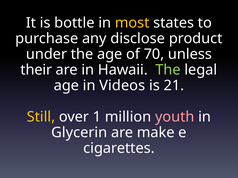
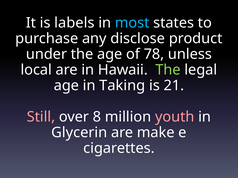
bottle: bottle -> labels
most colour: yellow -> light blue
70: 70 -> 78
their: their -> local
Videos: Videos -> Taking
Still colour: yellow -> pink
1: 1 -> 8
